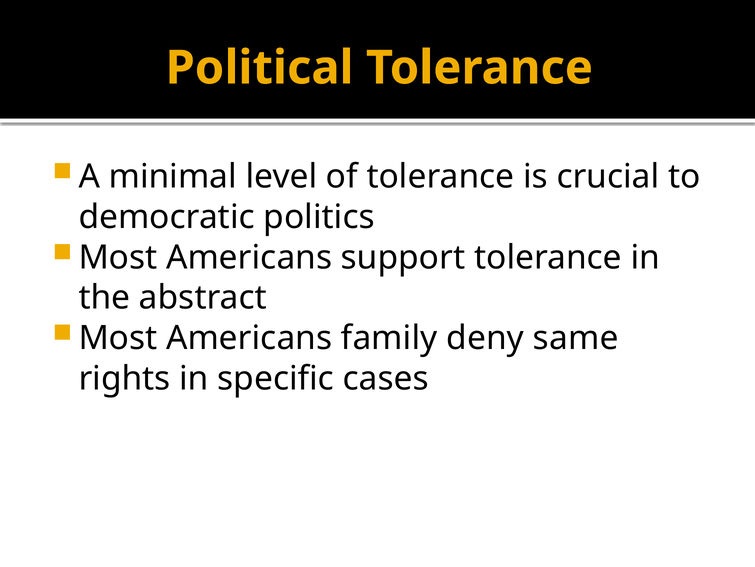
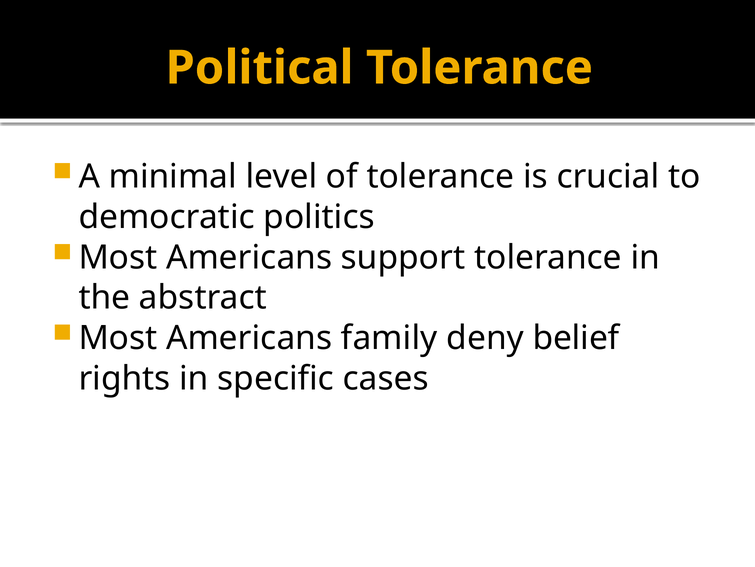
same: same -> belief
